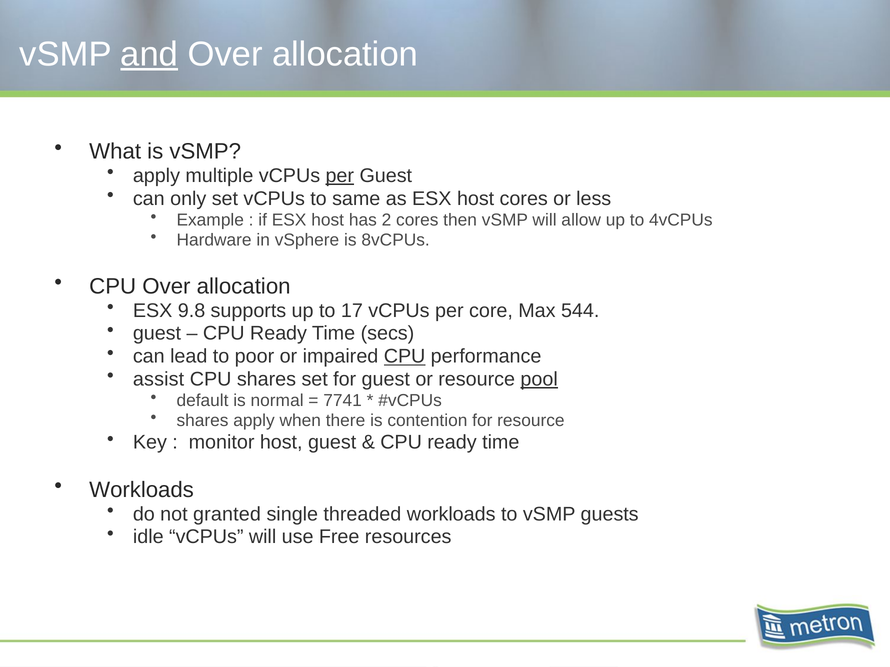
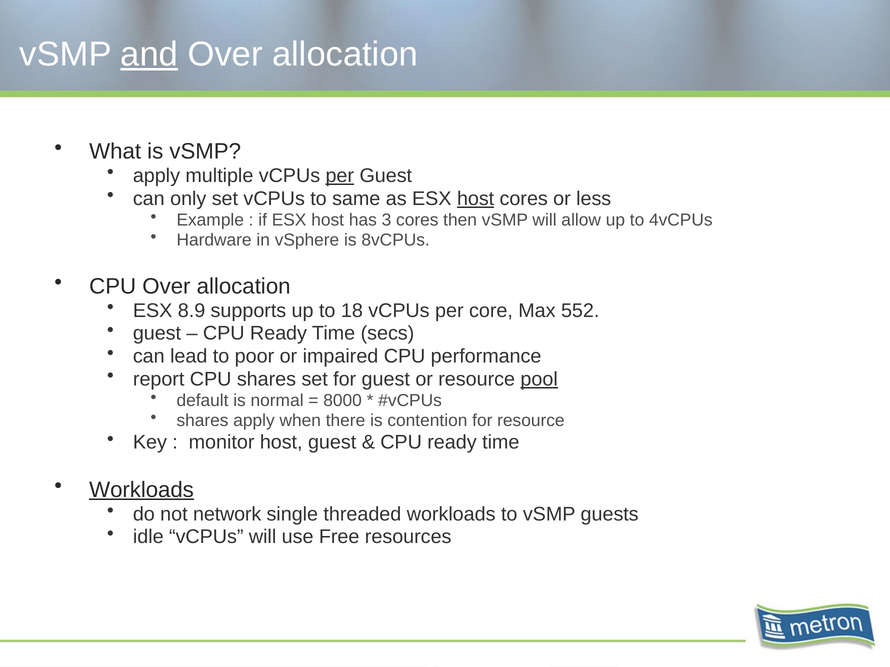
host at (476, 199) underline: none -> present
2: 2 -> 3
9.8: 9.8 -> 8.9
17: 17 -> 18
544: 544 -> 552
CPU at (405, 357) underline: present -> none
assist: assist -> report
7741: 7741 -> 8000
Workloads at (142, 490) underline: none -> present
granted: granted -> network
